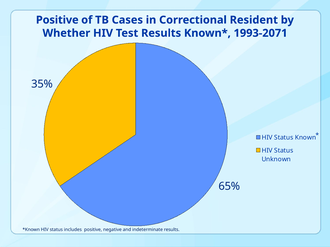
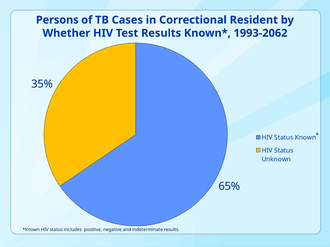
Positive at (57, 20): Positive -> Persons
1993-2071: 1993-2071 -> 1993-2062
